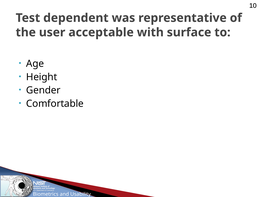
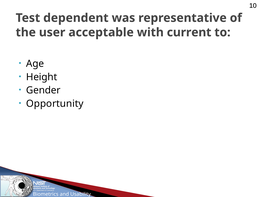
surface: surface -> current
Comfortable: Comfortable -> Opportunity
